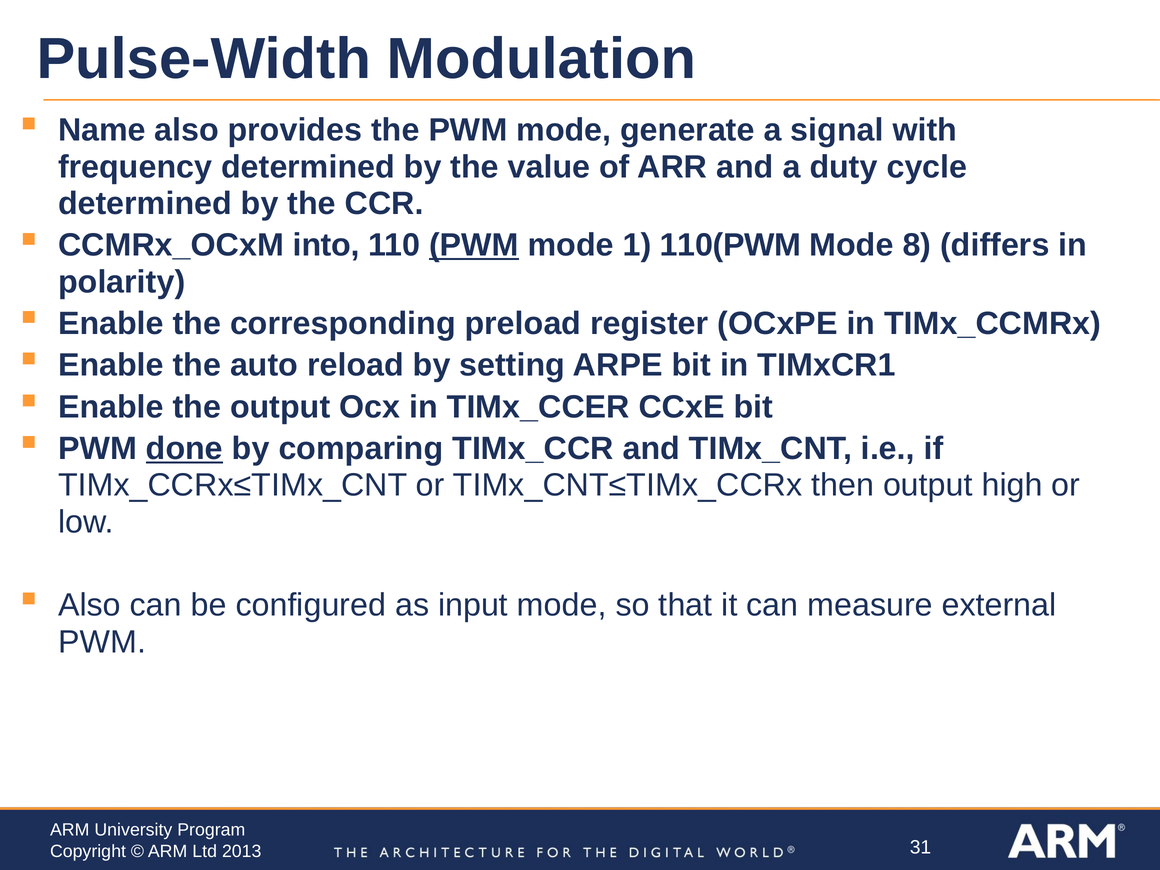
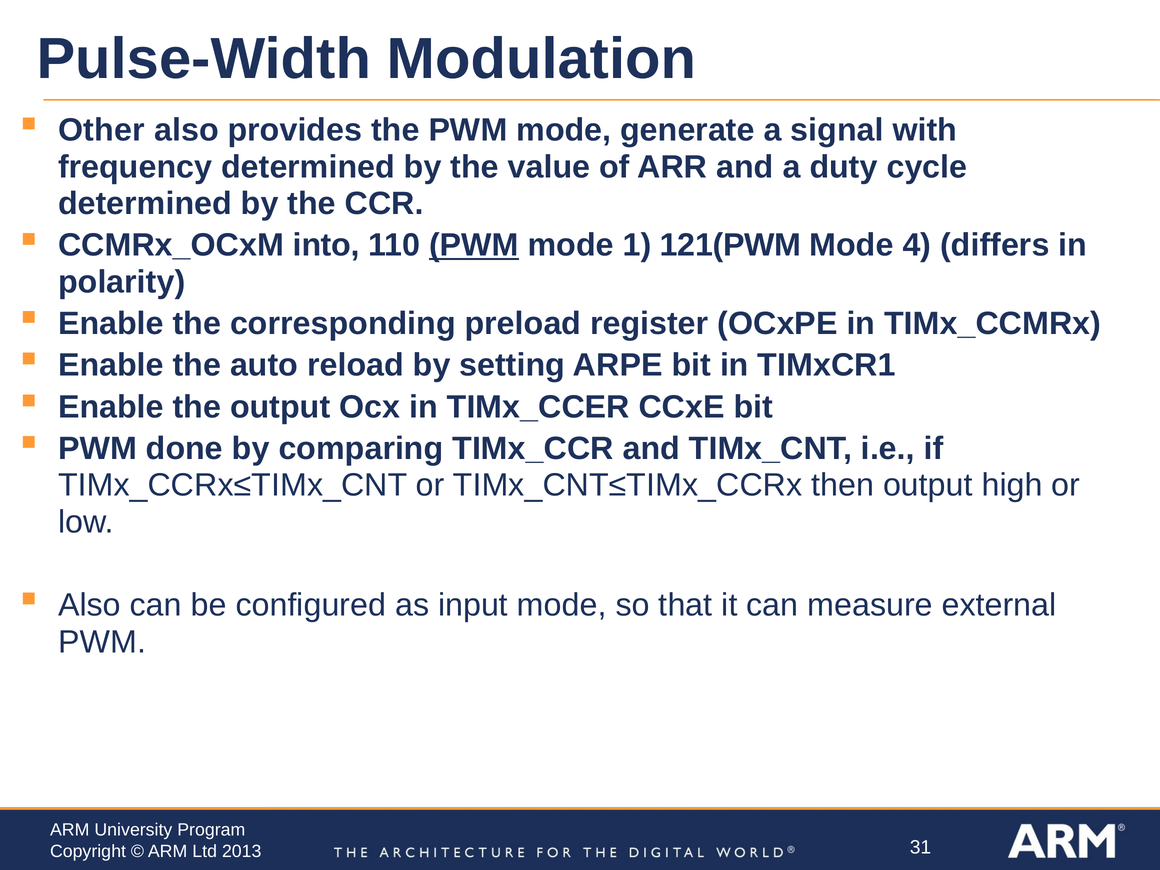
Name: Name -> Other
110(PWM: 110(PWM -> 121(PWM
8: 8 -> 4
done underline: present -> none
